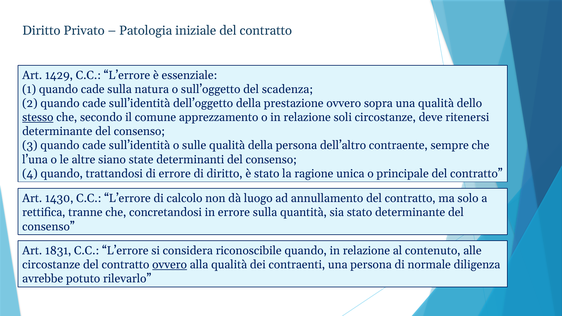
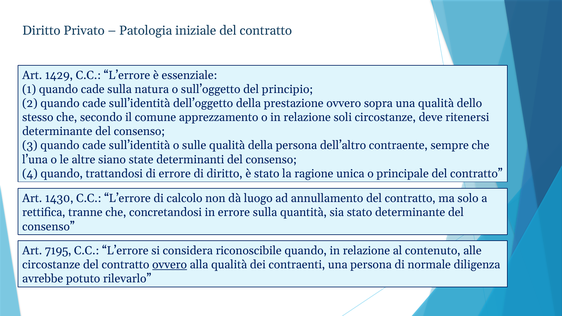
scadenza: scadenza -> principio
stesso underline: present -> none
1831: 1831 -> 7195
